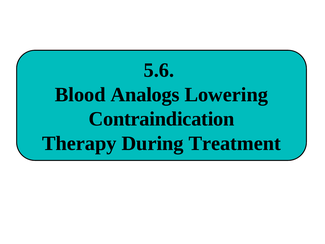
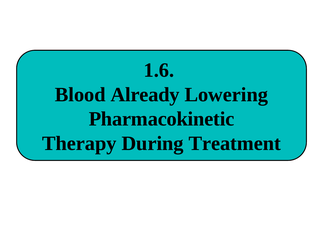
5.6: 5.6 -> 1.6
Analogs: Analogs -> Already
Contraindication: Contraindication -> Pharmacokinetic
